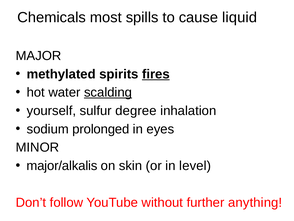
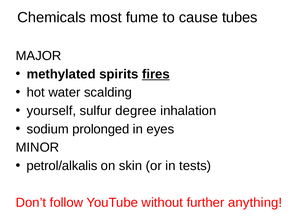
spills: spills -> fume
liquid: liquid -> tubes
scalding underline: present -> none
major/alkalis: major/alkalis -> petrol/alkalis
level: level -> tests
